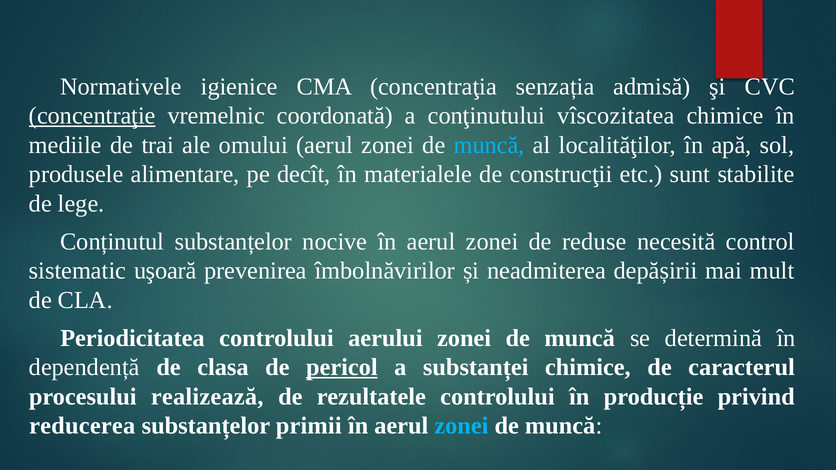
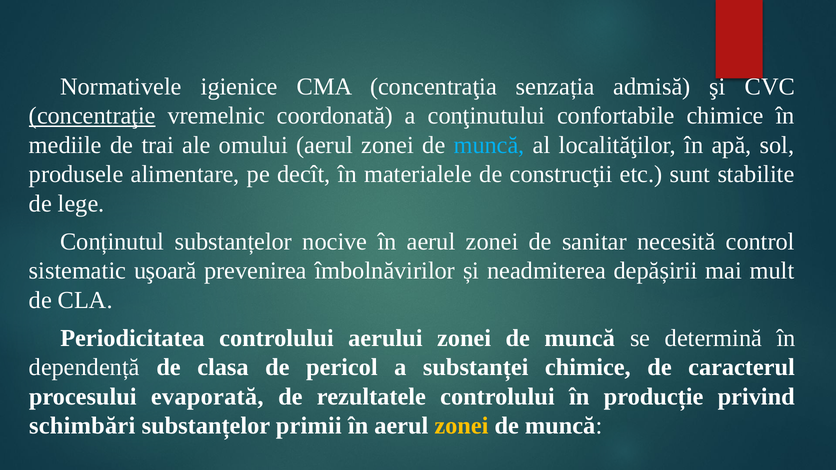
vîscozitatea: vîscozitatea -> confortabile
reduse: reduse -> sanitar
pericol underline: present -> none
realizează: realizează -> evaporată
reducerea: reducerea -> schimbări
zonei at (461, 426) colour: light blue -> yellow
